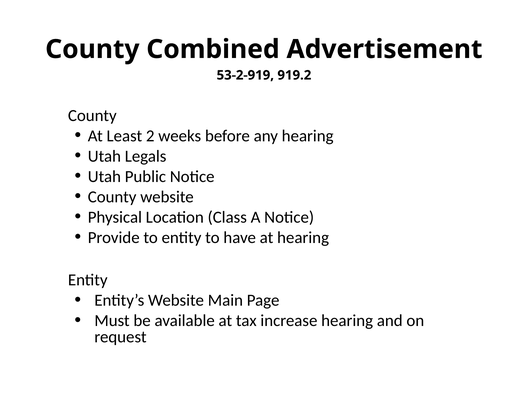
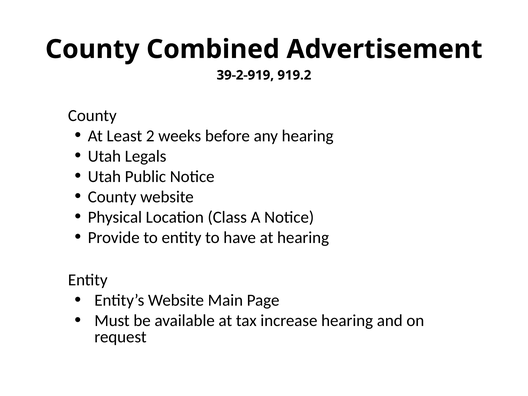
53-2-919: 53-2-919 -> 39-2-919
